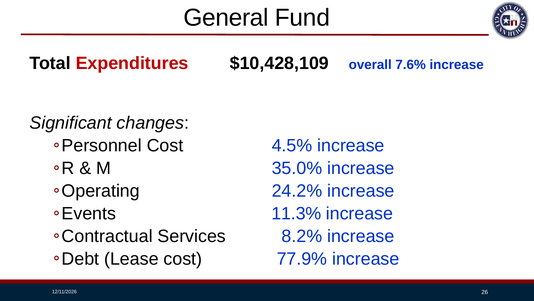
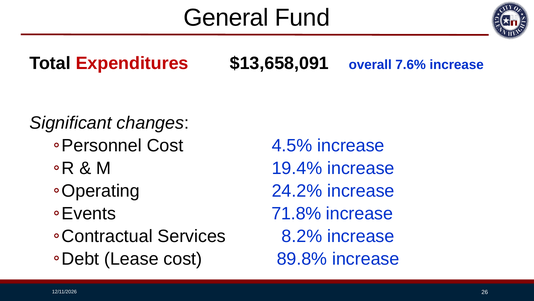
$10,428,109: $10,428,109 -> $13,658,091
35.0%: 35.0% -> 19.4%
11.3%: 11.3% -> 71.8%
77.9%: 77.9% -> 89.8%
